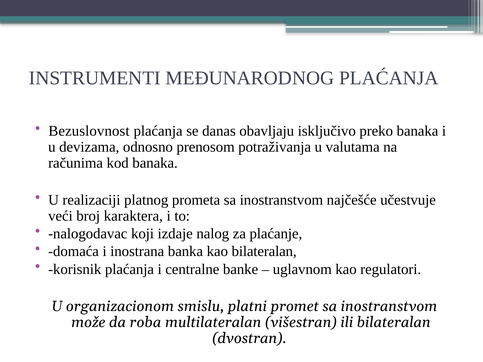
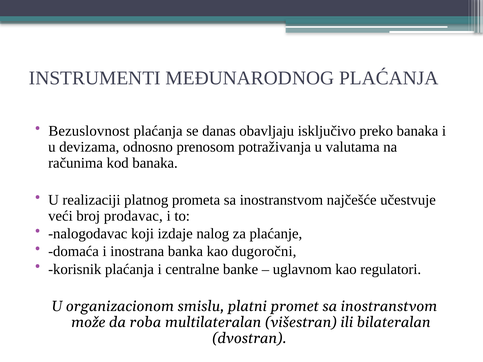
karaktera: karaktera -> prodavac
kao bilateralan: bilateralan -> dugoročni
